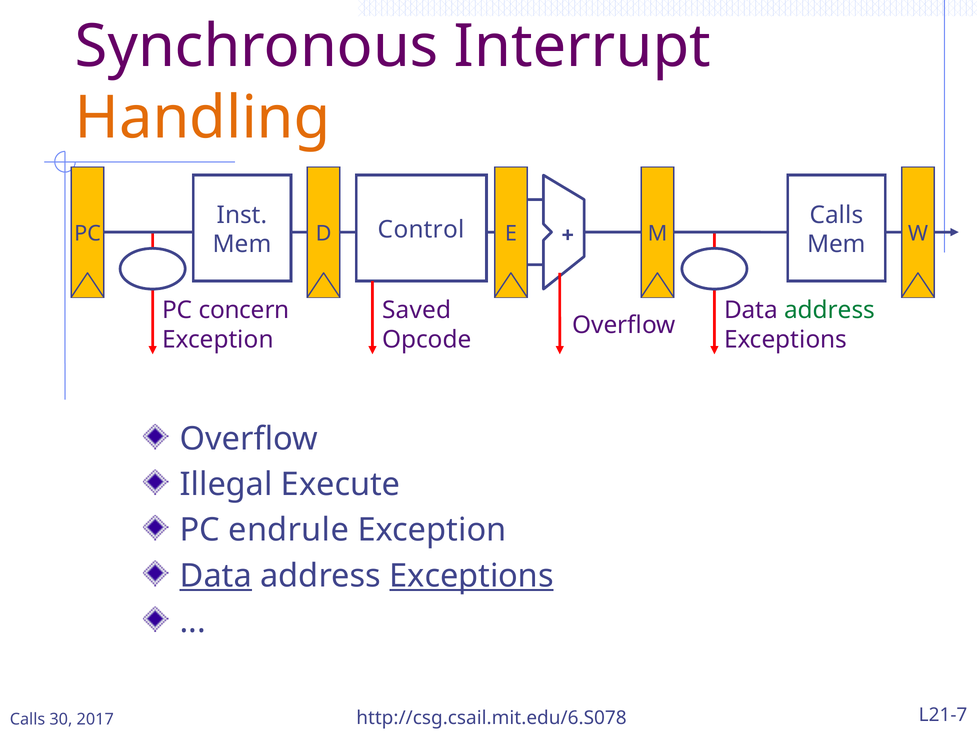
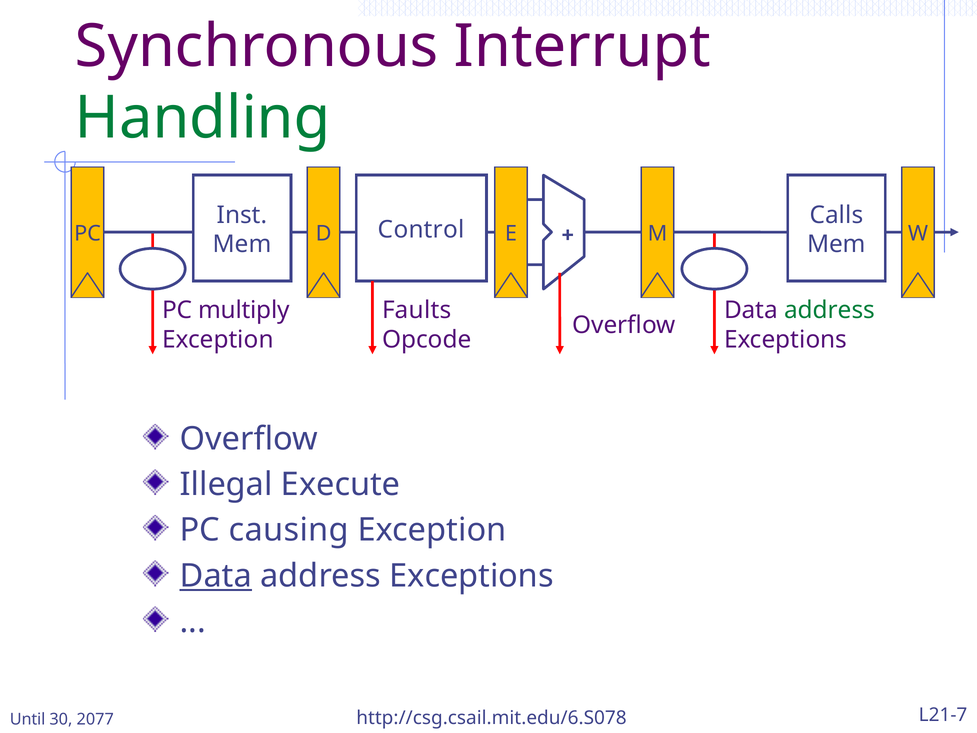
Handling colour: orange -> green
concern: concern -> multiply
Saved: Saved -> Faults
endrule: endrule -> causing
Exceptions at (471, 576) underline: present -> none
Calls at (27, 719): Calls -> Until
2017: 2017 -> 2077
